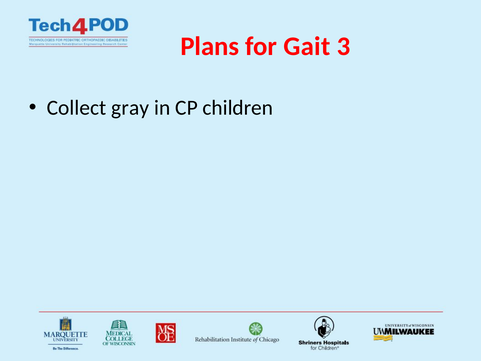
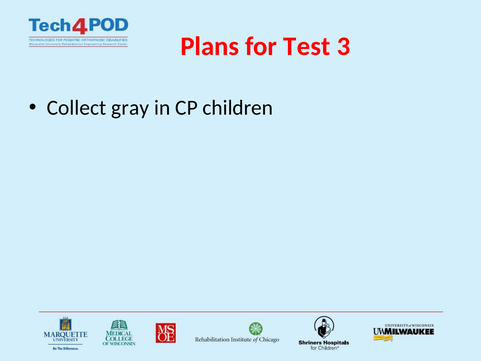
Gait: Gait -> Test
